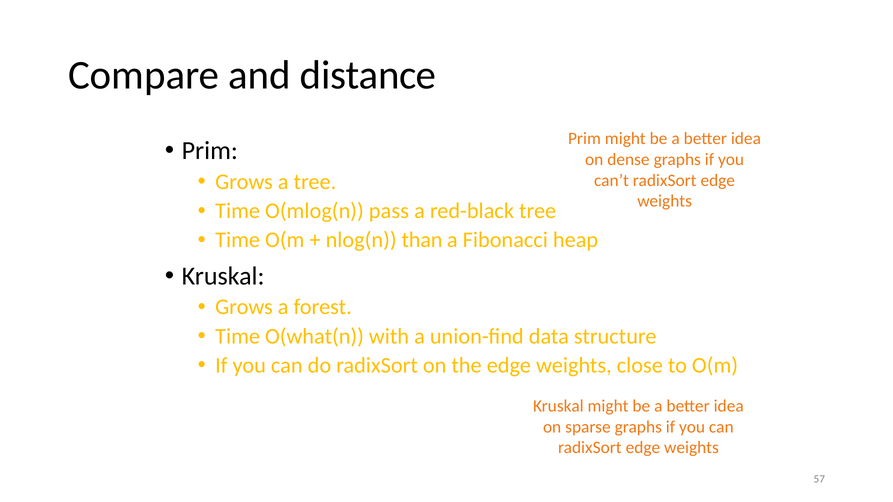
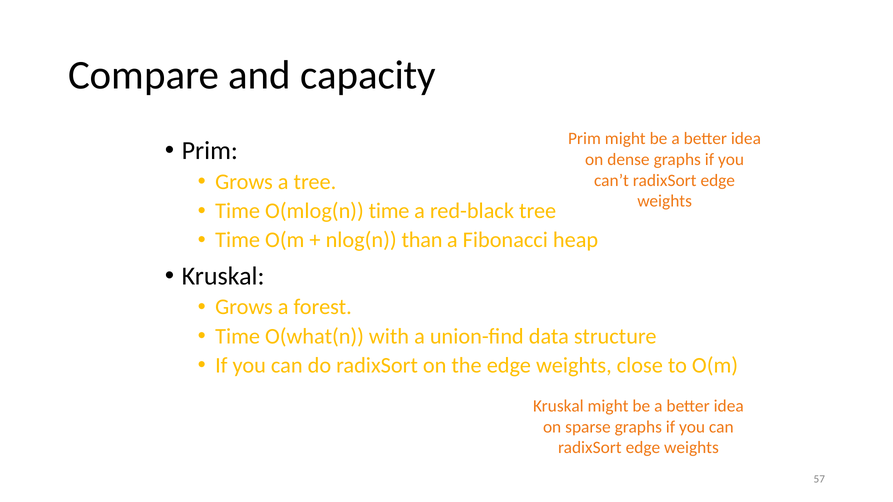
distance: distance -> capacity
O(mlog(n pass: pass -> time
